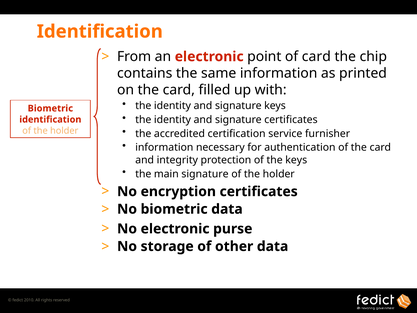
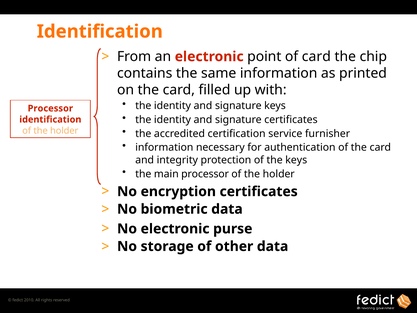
Biometric at (50, 108): Biometric -> Processor
main signature: signature -> processor
